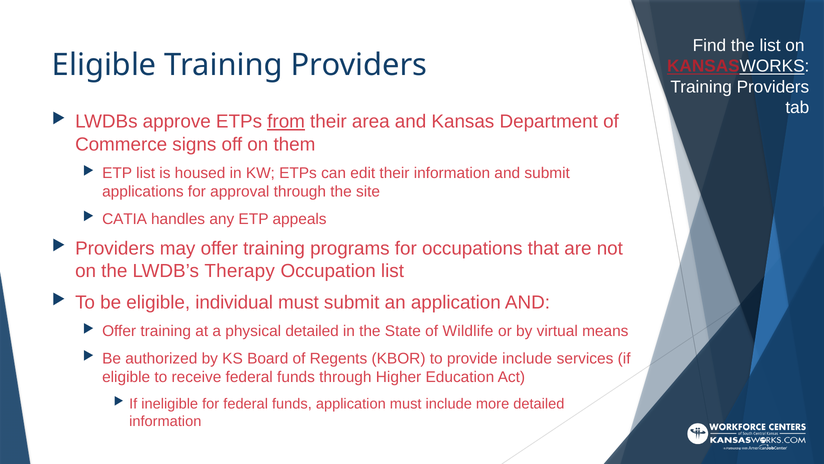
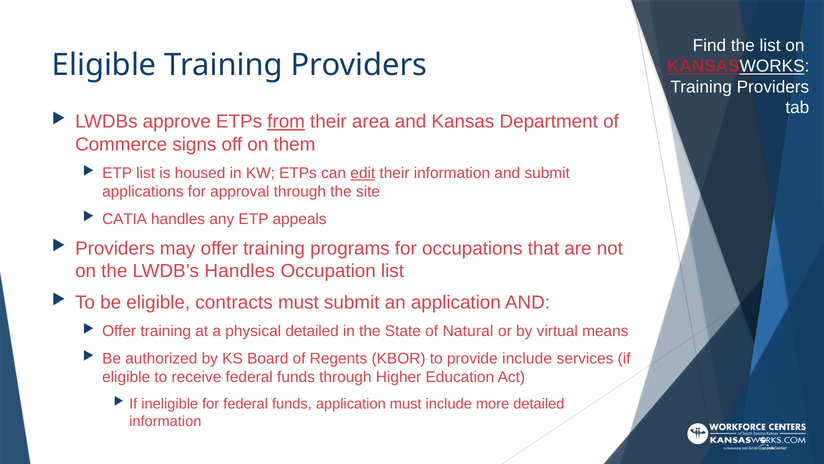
edit underline: none -> present
LWDB’s Therapy: Therapy -> Handles
individual: individual -> contracts
Wildlife: Wildlife -> Natural
